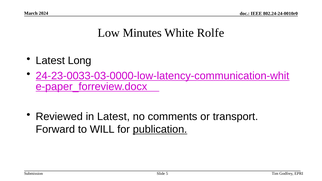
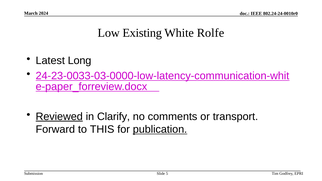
Minutes: Minutes -> Existing
Reviewed underline: none -> present
in Latest: Latest -> Clarify
WILL: WILL -> THIS
